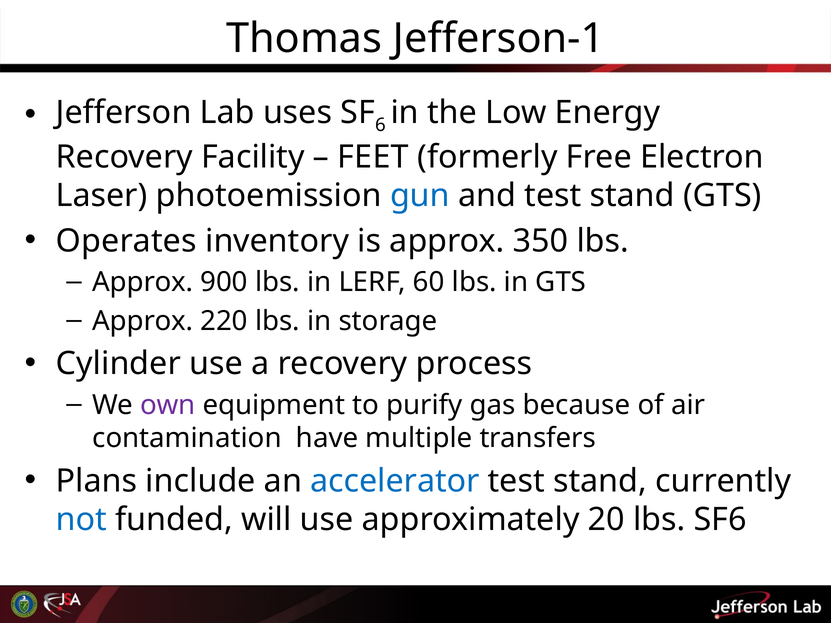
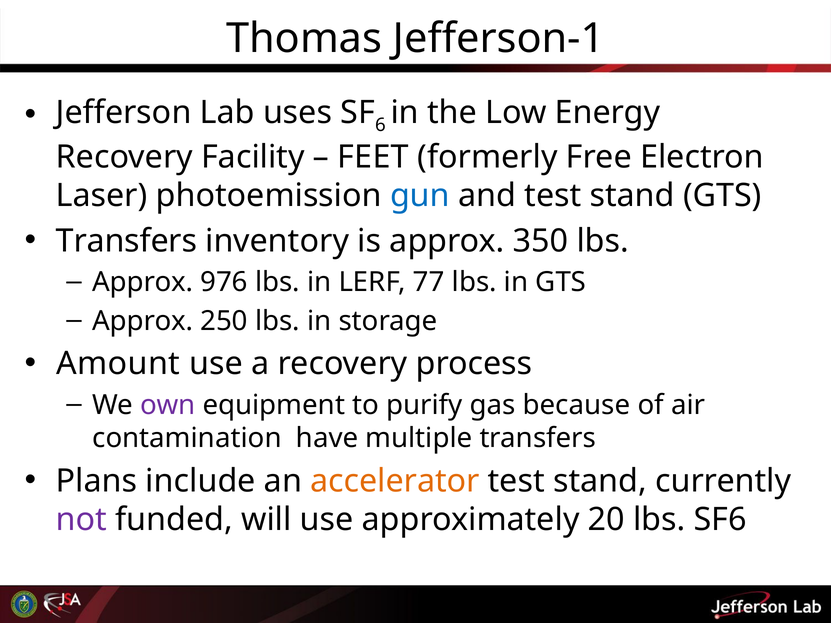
Operates at (126, 241): Operates -> Transfers
900: 900 -> 976
60: 60 -> 77
220: 220 -> 250
Cylinder: Cylinder -> Amount
accelerator colour: blue -> orange
not colour: blue -> purple
